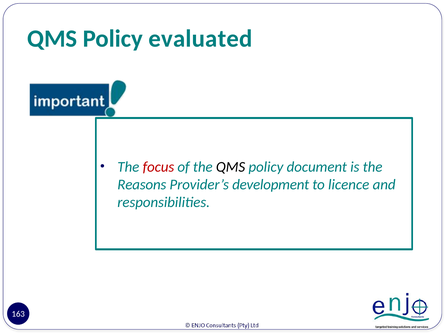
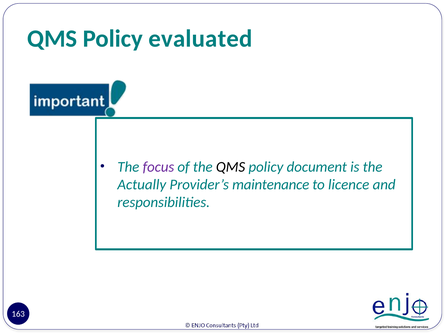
focus colour: red -> purple
Reasons: Reasons -> Actually
development: development -> maintenance
